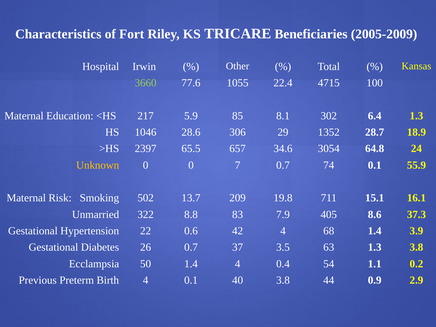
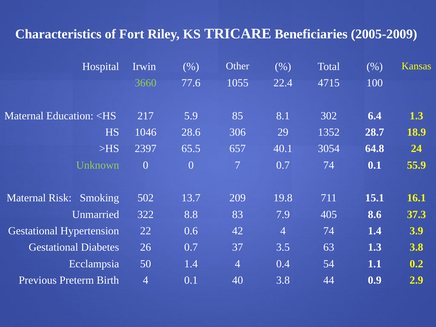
34.6: 34.6 -> 40.1
Unknown colour: yellow -> light green
4 68: 68 -> 74
